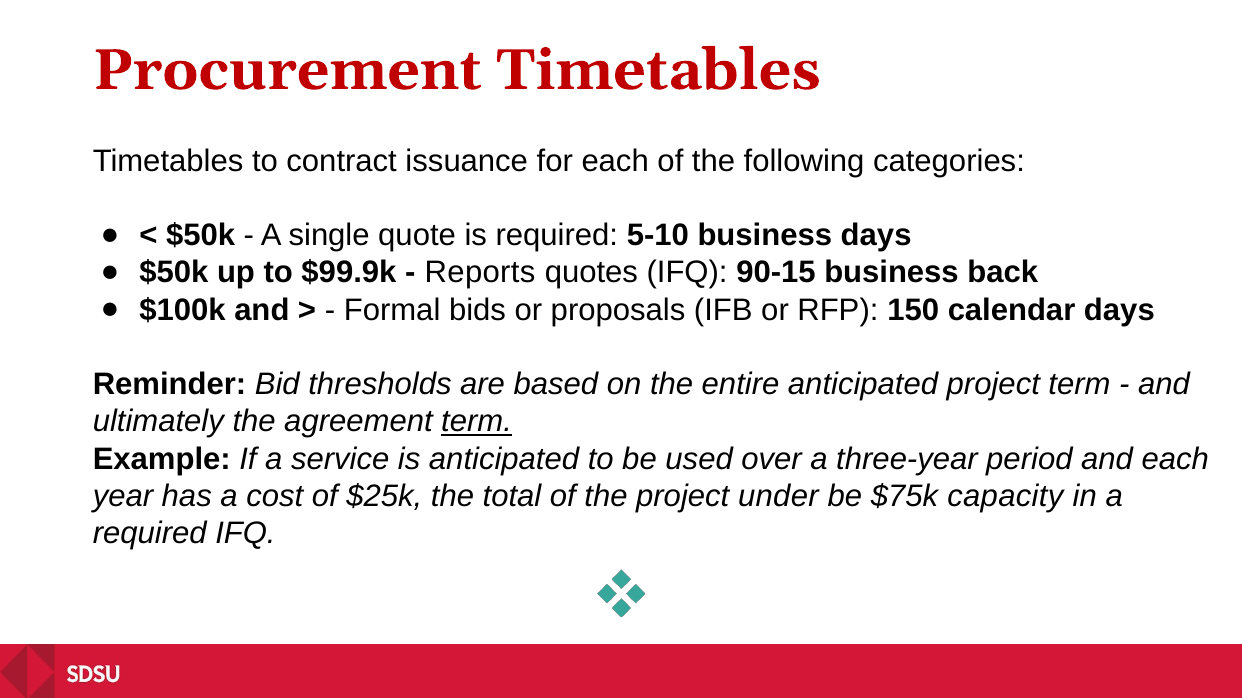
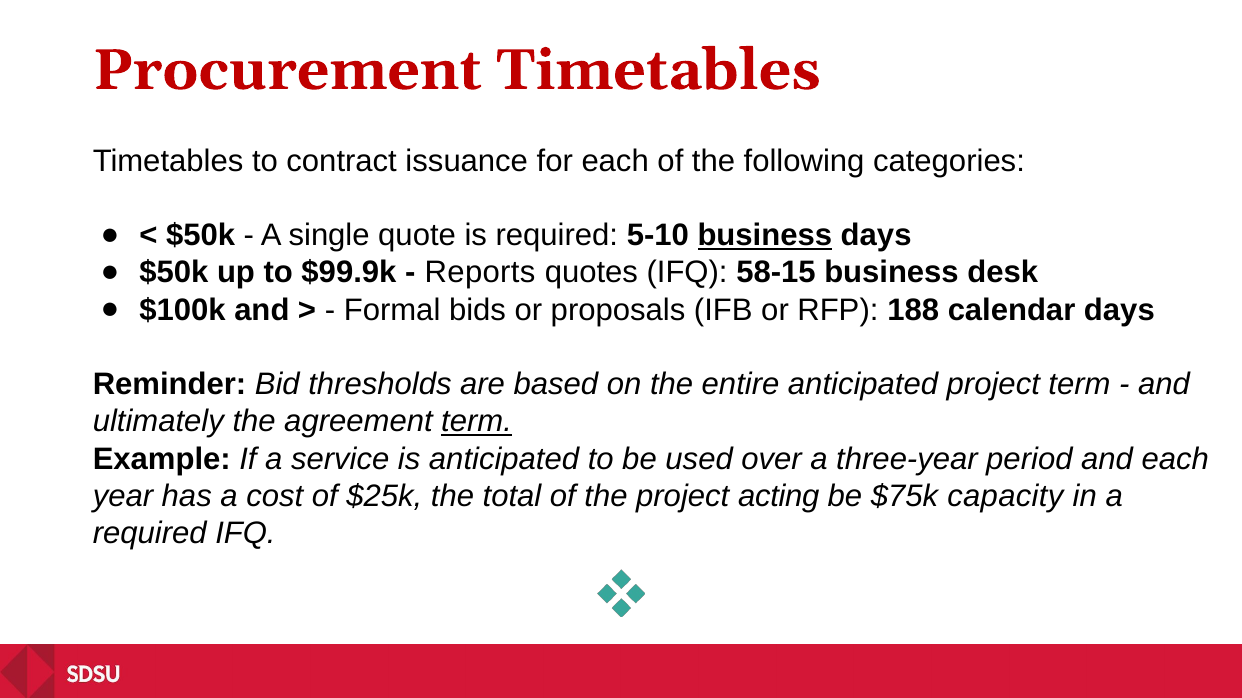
business at (765, 236) underline: none -> present
90-15: 90-15 -> 58-15
back: back -> desk
150: 150 -> 188
under: under -> acting
